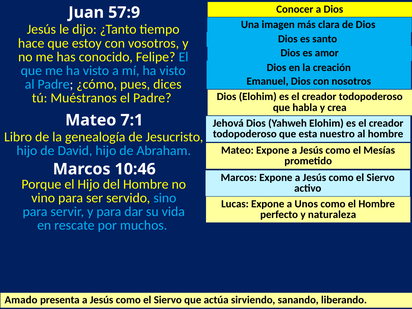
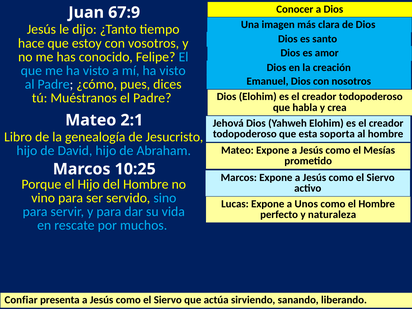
57:9: 57:9 -> 67:9
7:1: 7:1 -> 2:1
nuestro: nuestro -> soporta
10:46: 10:46 -> 10:25
Amado: Amado -> Confiar
